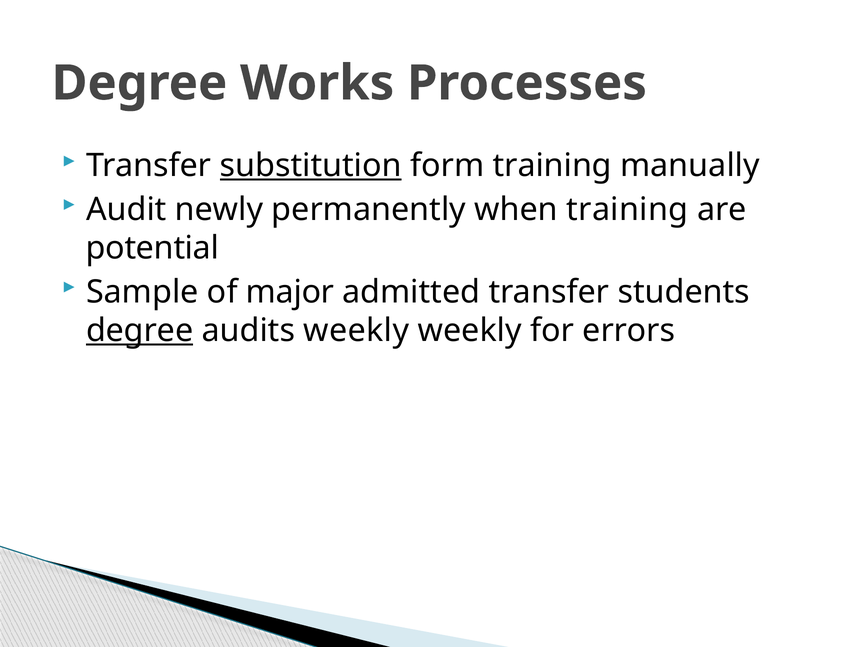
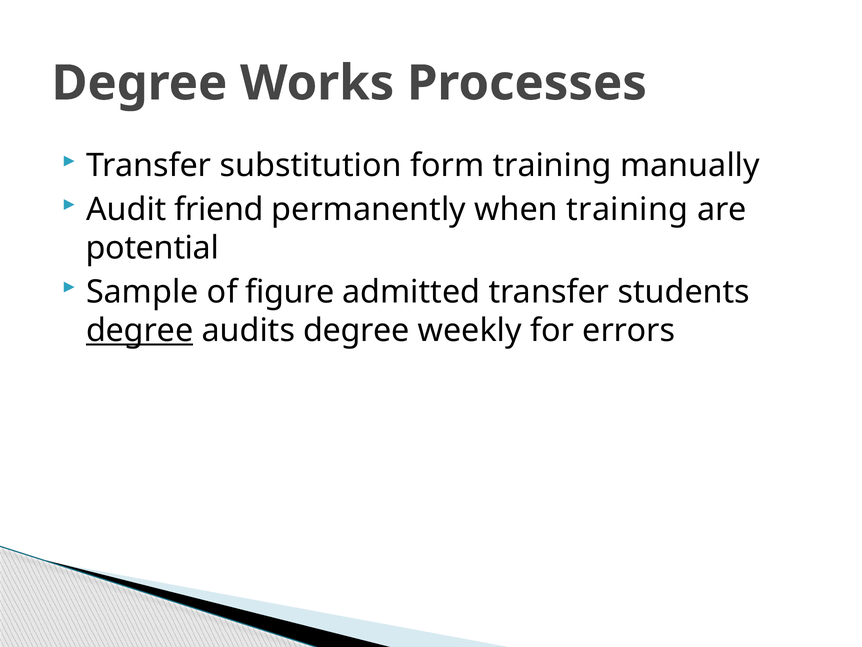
substitution underline: present -> none
newly: newly -> friend
major: major -> figure
audits weekly: weekly -> degree
